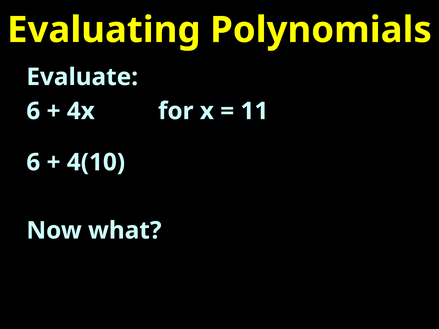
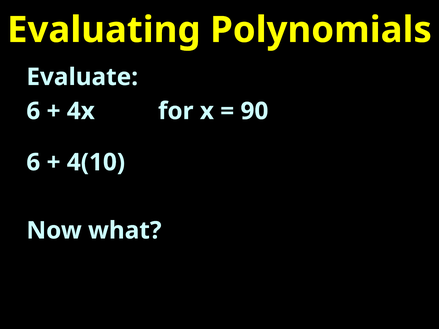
11: 11 -> 90
